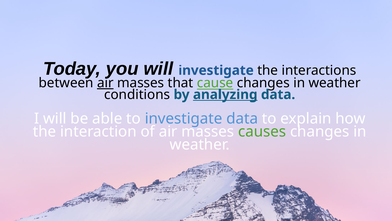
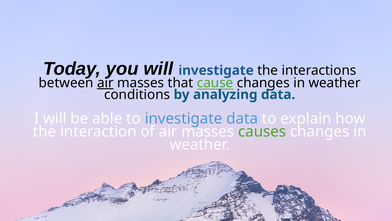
analyzing underline: present -> none
